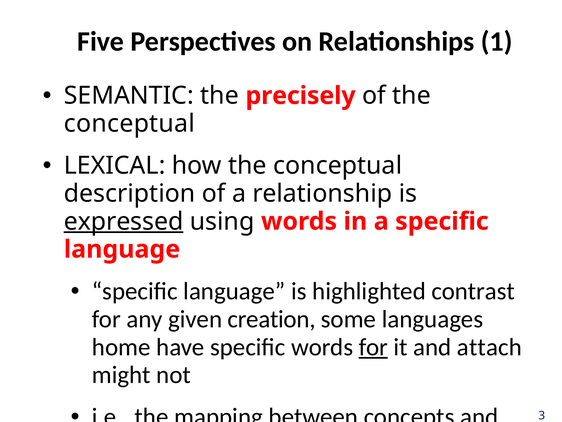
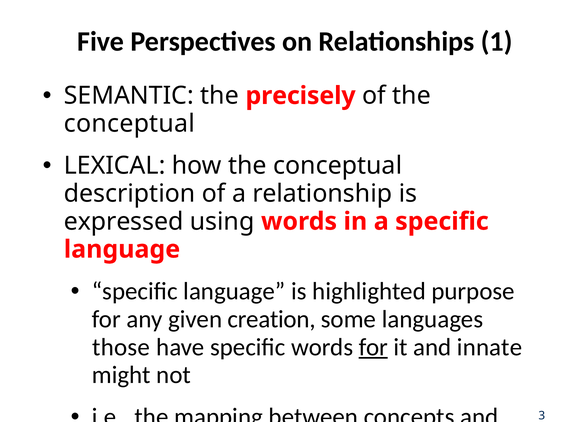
expressed underline: present -> none
contrast: contrast -> purpose
home: home -> those
attach: attach -> innate
